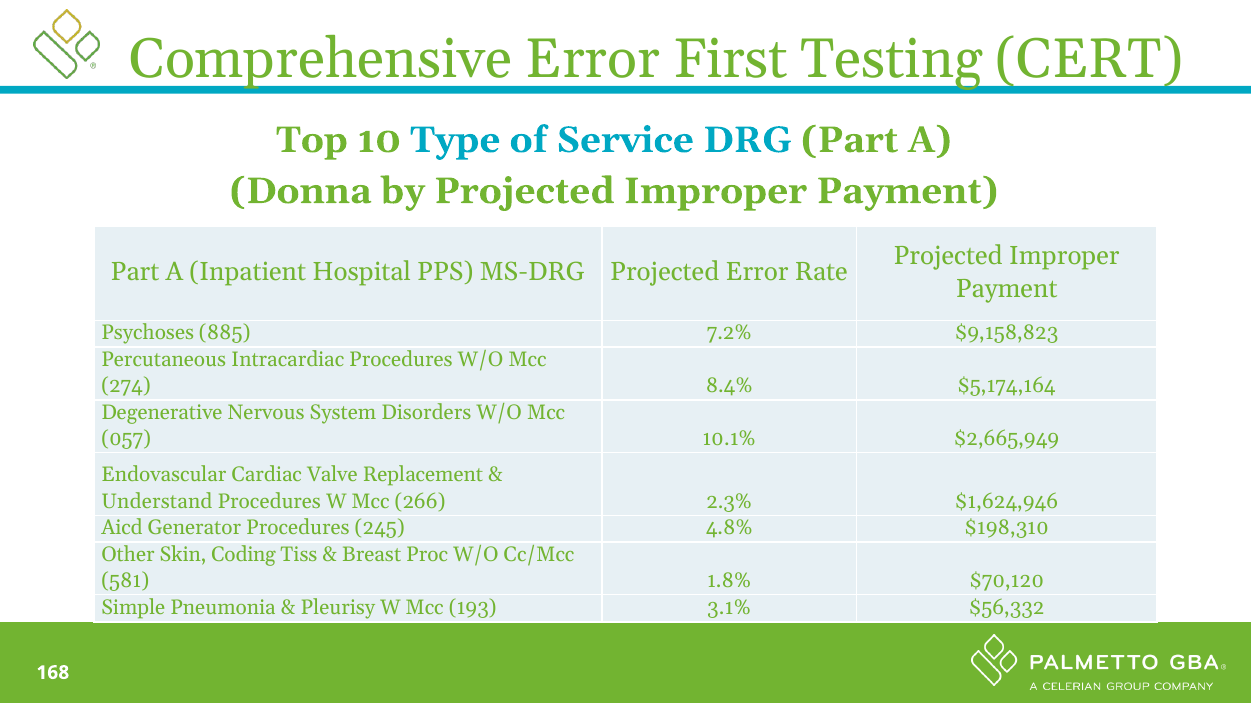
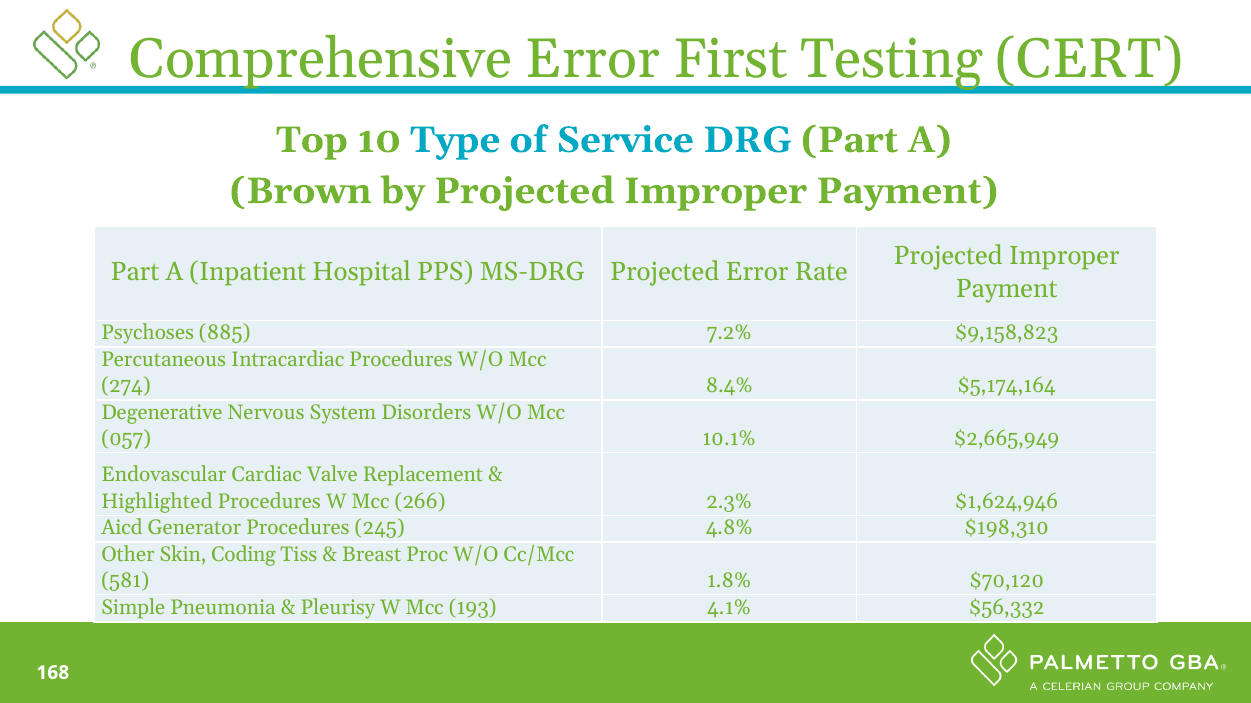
Donna: Donna -> Brown
Understand: Understand -> Highlighted
3.1%: 3.1% -> 4.1%
